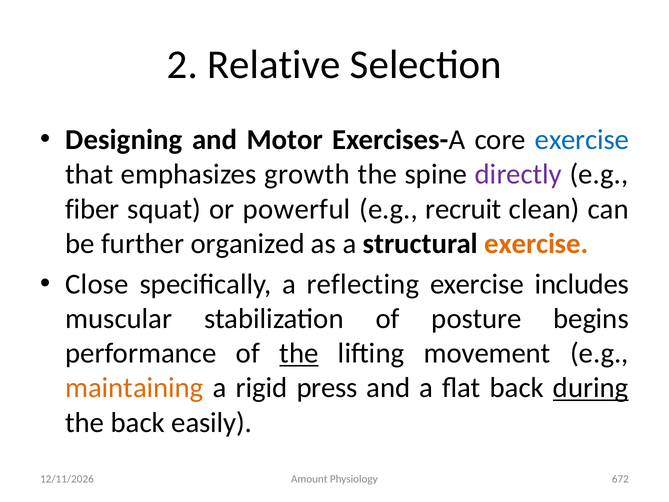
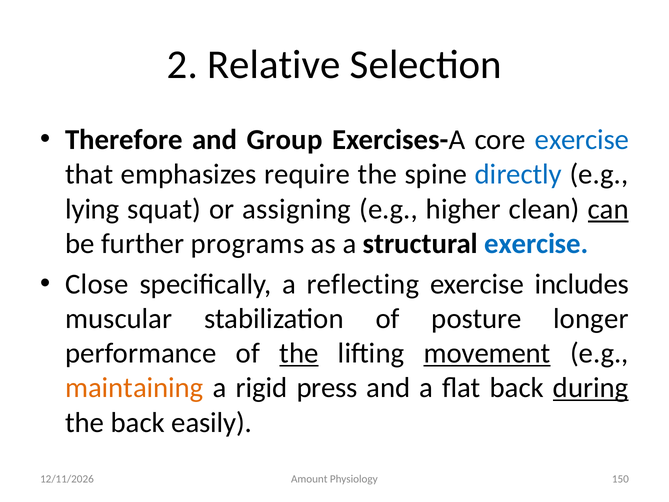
Designing: Designing -> Therefore
Motor: Motor -> Group
growth: growth -> require
directly colour: purple -> blue
fiber: fiber -> lying
powerful: powerful -> assigning
recruit: recruit -> higher
can underline: none -> present
organized: organized -> programs
exercise at (536, 243) colour: orange -> blue
begins: begins -> longer
movement underline: none -> present
672: 672 -> 150
